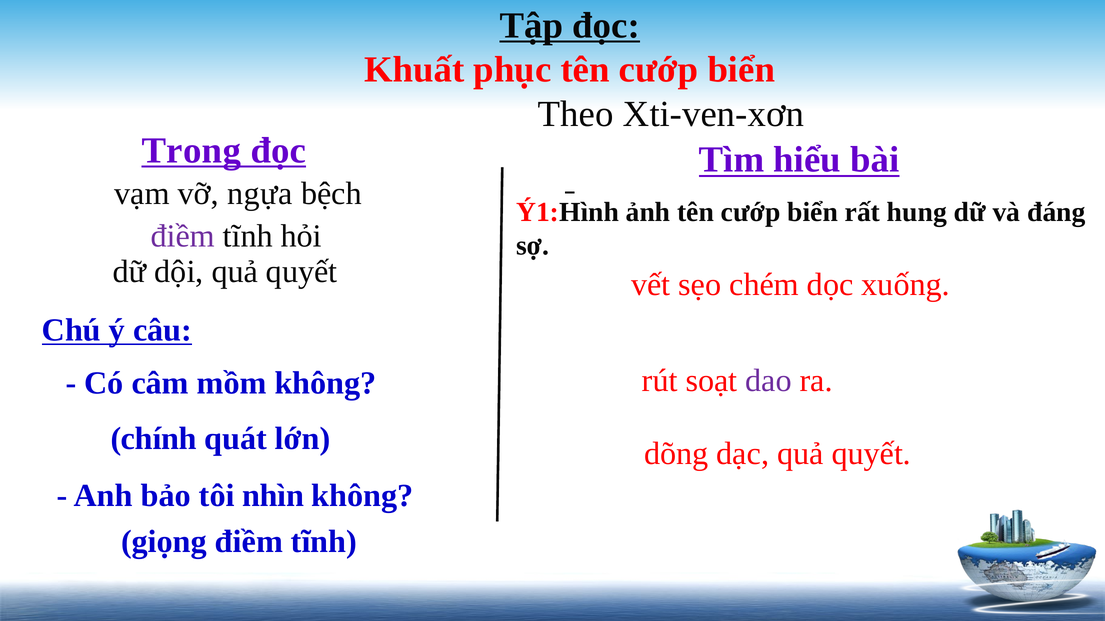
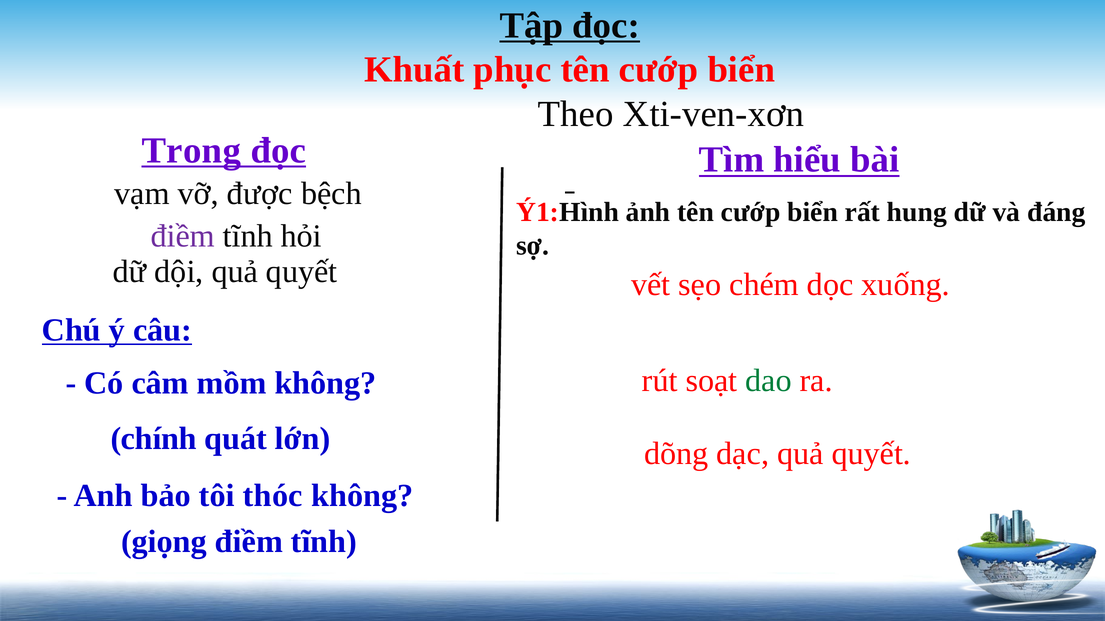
ngựa: ngựa -> được
dao colour: purple -> green
nhìn: nhìn -> thóc
